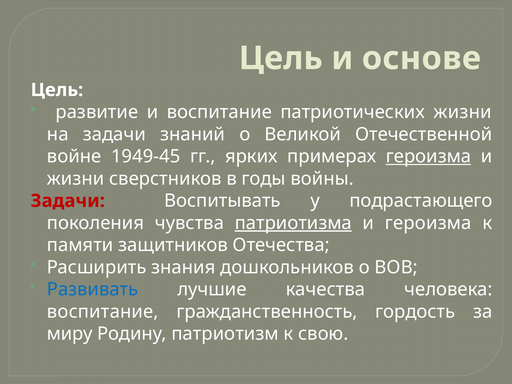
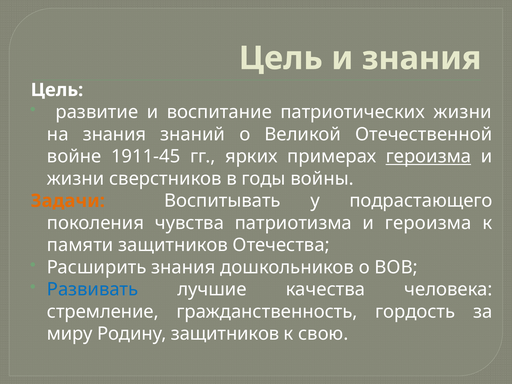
и основе: основе -> знания
на задачи: задачи -> знания
1949-45: 1949-45 -> 1911-45
Задачи at (68, 201) colour: red -> orange
патриотизма underline: present -> none
воспитание at (103, 312): воспитание -> стремление
Родину патриотизм: патриотизм -> защитников
